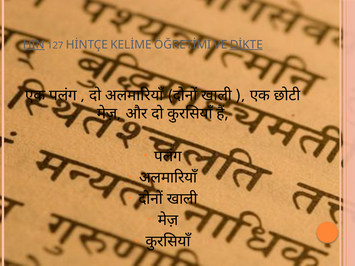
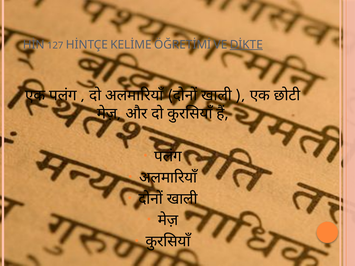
HİN underline: present -> none
